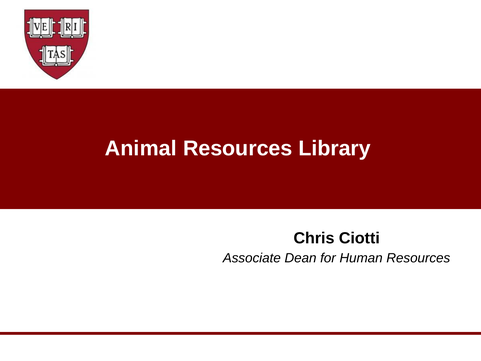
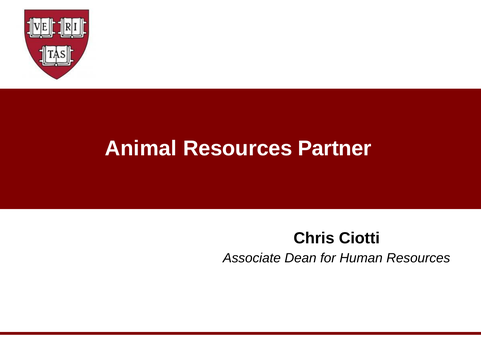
Library: Library -> Partner
